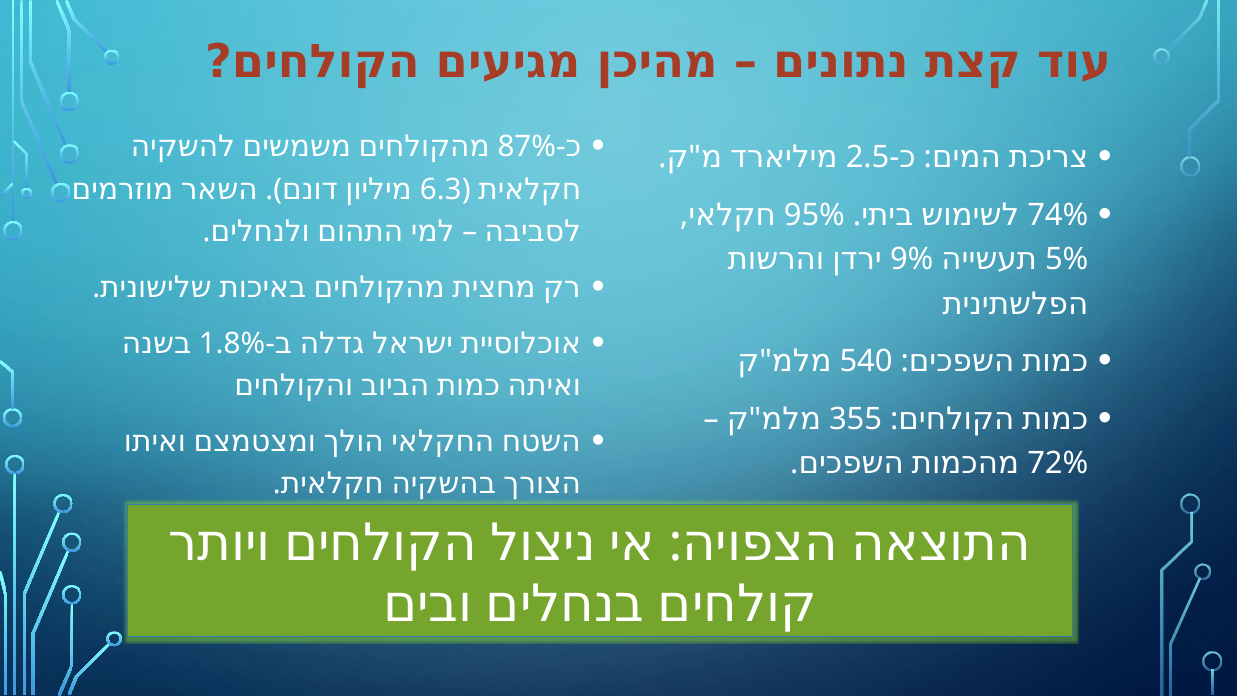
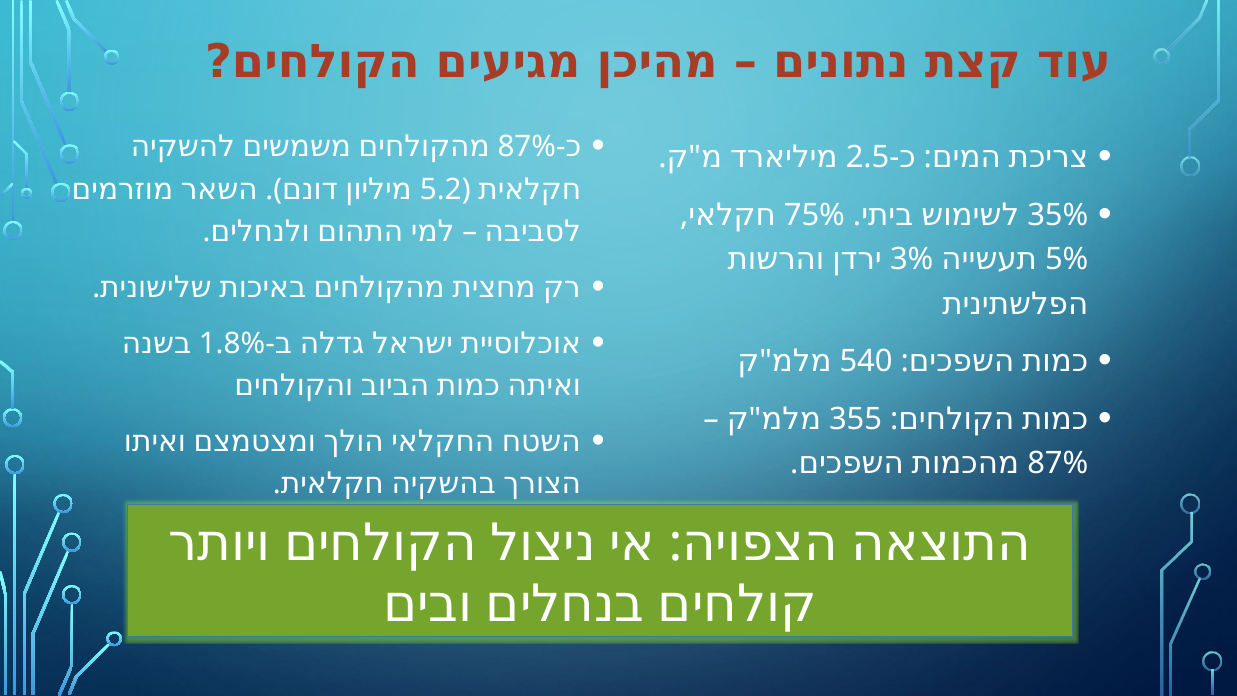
6.3: 6.3 -> 5.2
95%: 95% -> 75%
74%: 74% -> 35%
9%: 9% -> 3%
72% at (1058, 463): 72% -> 87%
